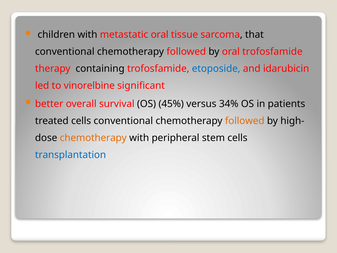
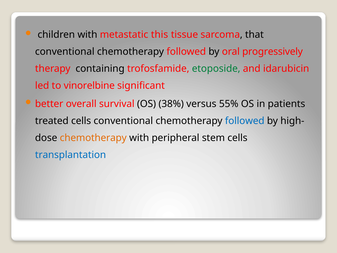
metastatic oral: oral -> this
oral trofosfamide: trofosfamide -> progressively
etoposide colour: blue -> green
45%: 45% -> 38%
34%: 34% -> 55%
followed at (245, 121) colour: orange -> blue
